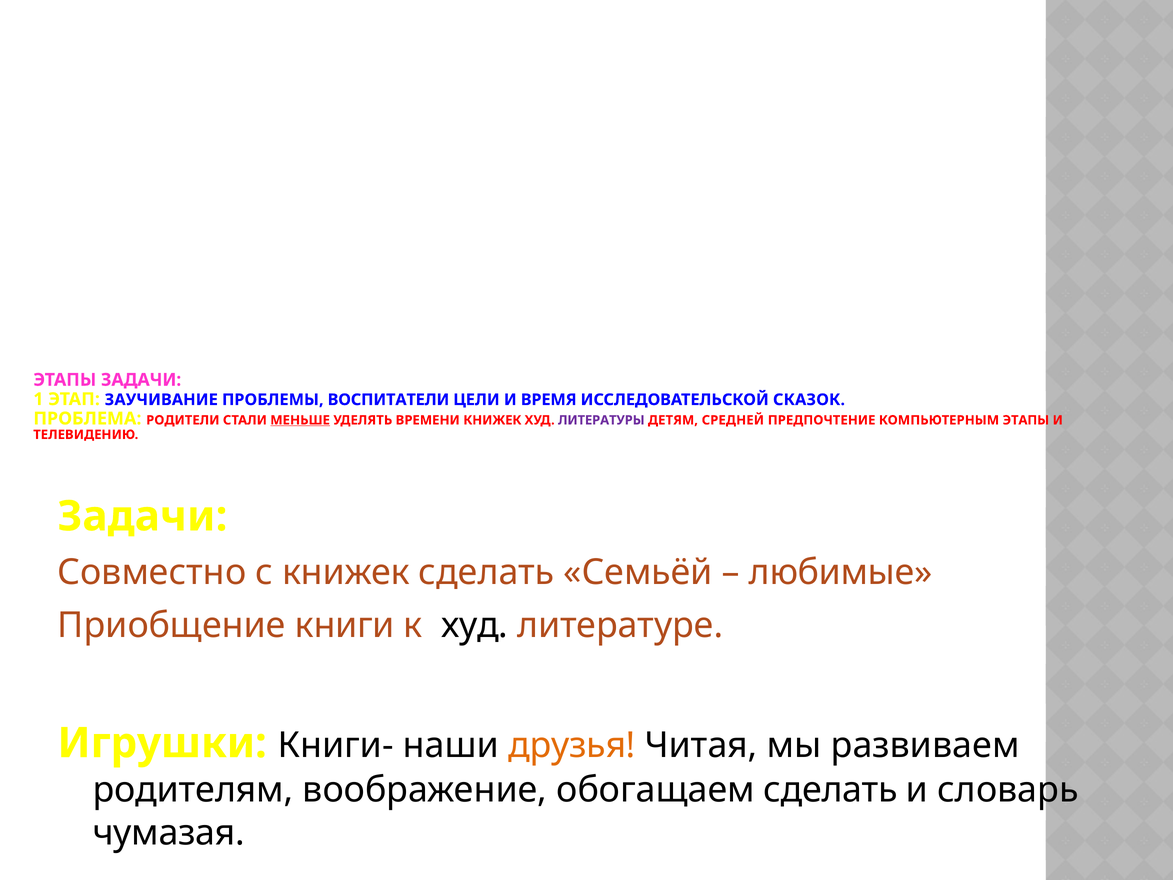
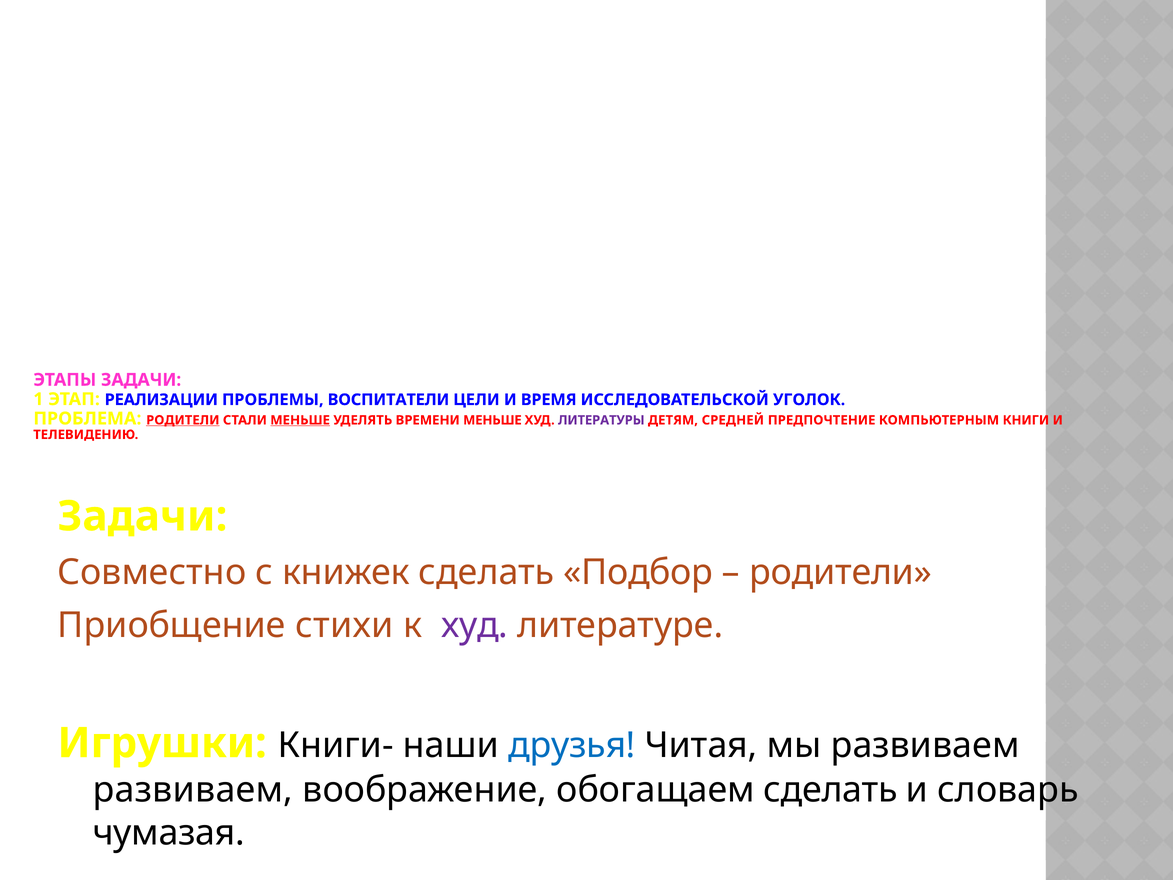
ЗАУЧИВАНИЕ: ЗАУЧИВАНИЕ -> РЕАЛИЗАЦИИ
СКАЗОК: СКАЗОК -> УГОЛОК
РОДИТЕЛИ at (183, 420) underline: none -> present
ВРЕМЕНИ КНИЖЕК: КНИЖЕК -> МЕНЬШЕ
КОМПЬЮТЕРНЫМ ЭТАПЫ: ЭТАПЫ -> КНИГИ
Семьёй: Семьёй -> Подбор
любимые at (841, 573): любимые -> родители
книги: книги -> стихи
худ at (475, 625) colour: black -> purple
друзья colour: orange -> blue
родителям at (193, 789): родителям -> развиваем
